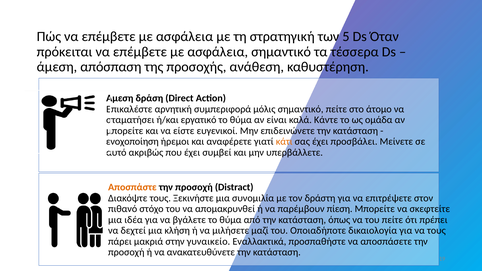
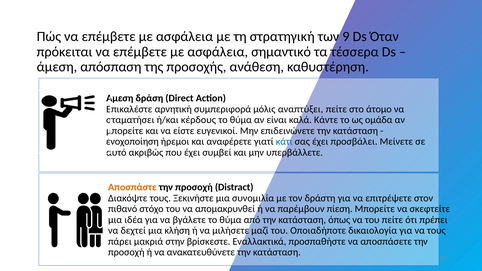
5: 5 -> 9
μόλις σημαντικό: σημαντικό -> αναπτύξει
εργατικό: εργατικό -> κέρδους
κάτι colour: orange -> blue
γυναικείο: γυναικείο -> βρίσκεστε
